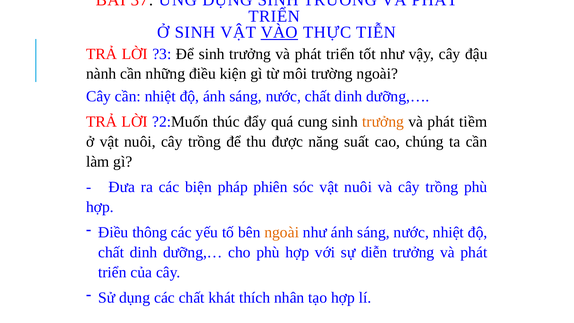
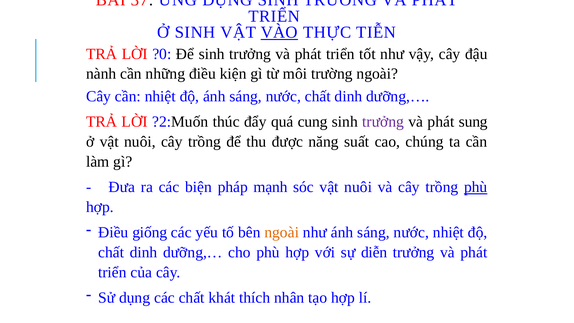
?3: ?3 -> ?0
trưởng at (383, 122) colour: orange -> purple
tiềm: tiềm -> sung
phiên: phiên -> mạnh
phù at (476, 187) underline: none -> present
thông: thông -> giống
